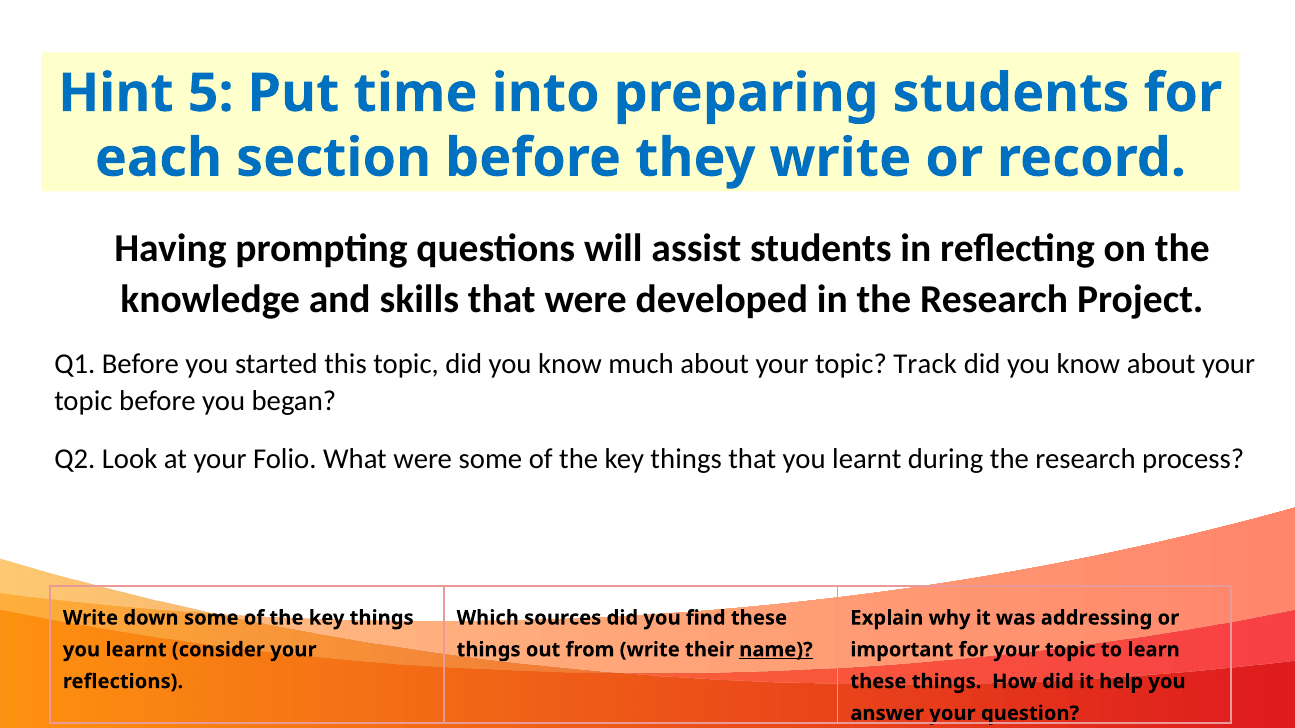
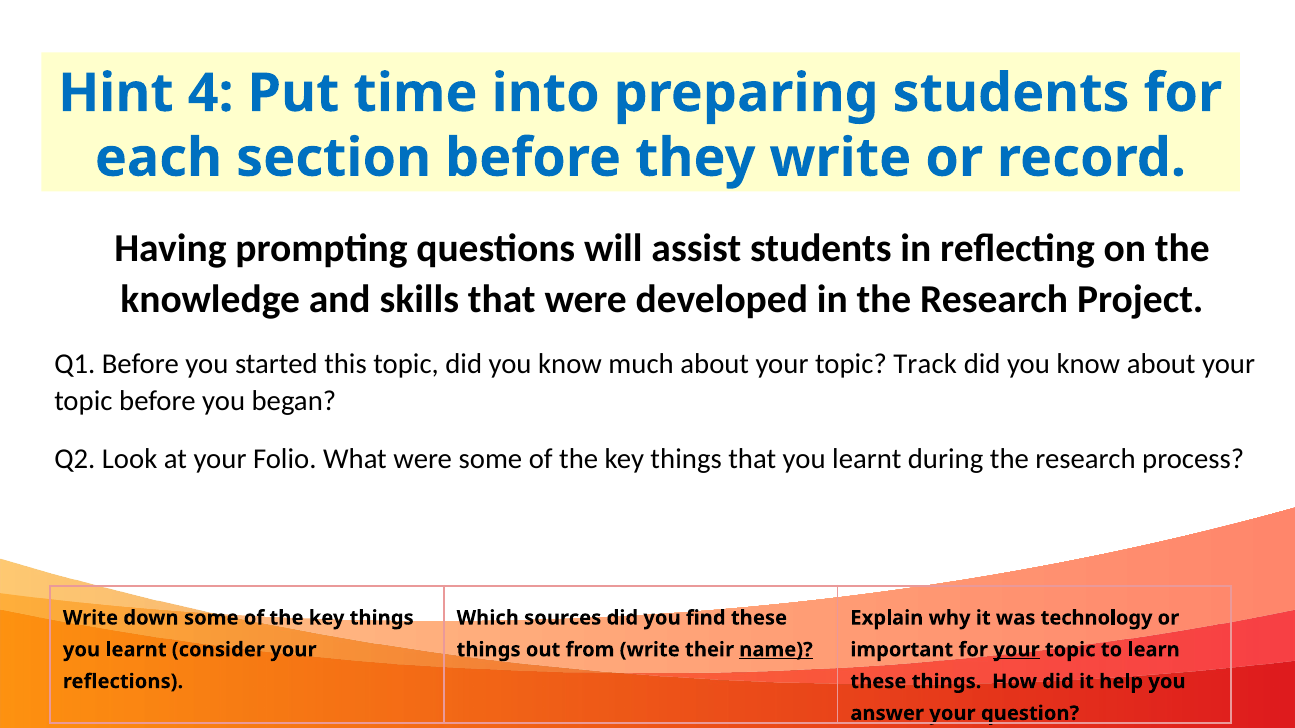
5: 5 -> 4
addressing: addressing -> technology
your at (1016, 650) underline: none -> present
